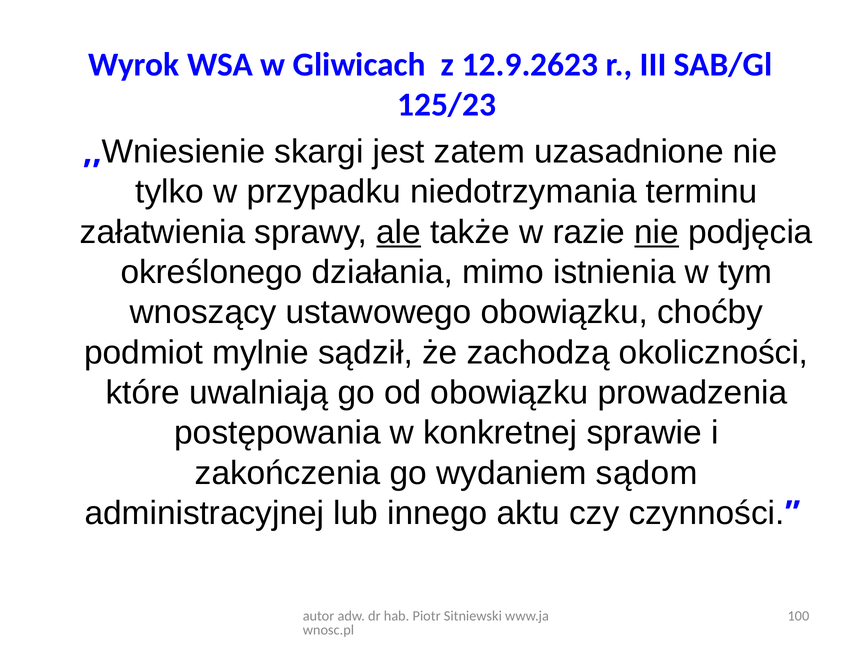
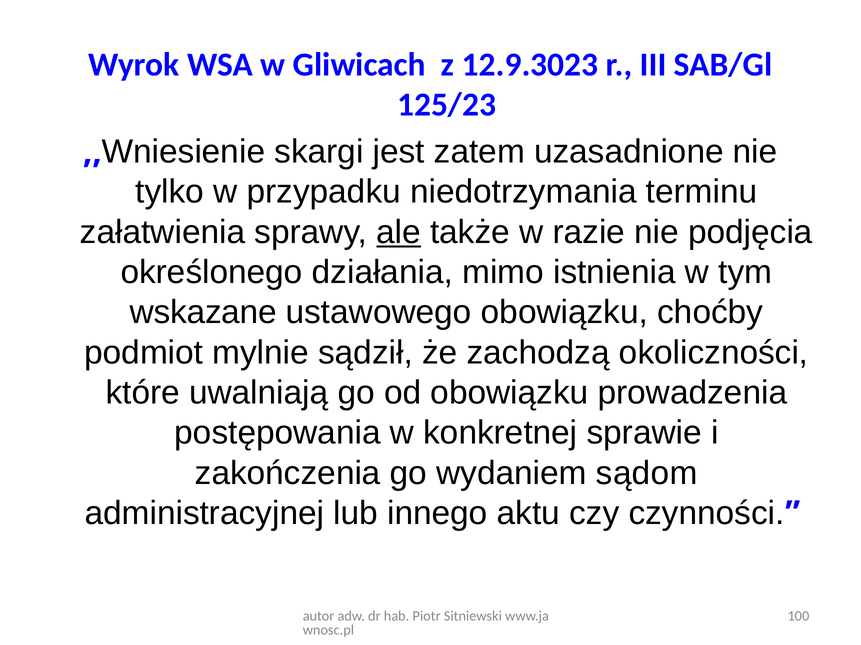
12.9.2623: 12.9.2623 -> 12.9.3023
nie at (657, 232) underline: present -> none
wnoszący: wnoszący -> wskazane
